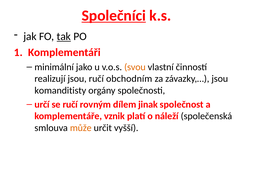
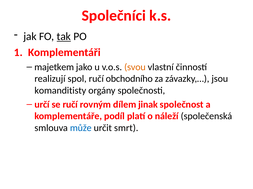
Společníci underline: present -> none
minimální: minimální -> majetkem
realizují jsou: jsou -> spol
obchodním: obchodním -> obchodního
vznik: vznik -> podíl
může colour: orange -> blue
vyšší: vyšší -> smrt
